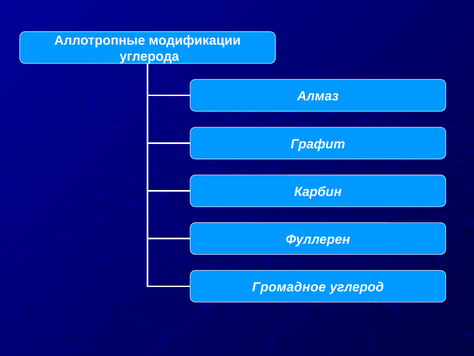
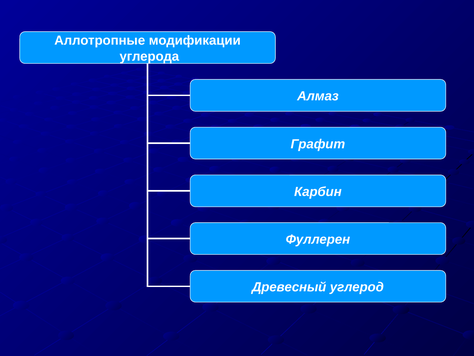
Громадное: Громадное -> Древесный
